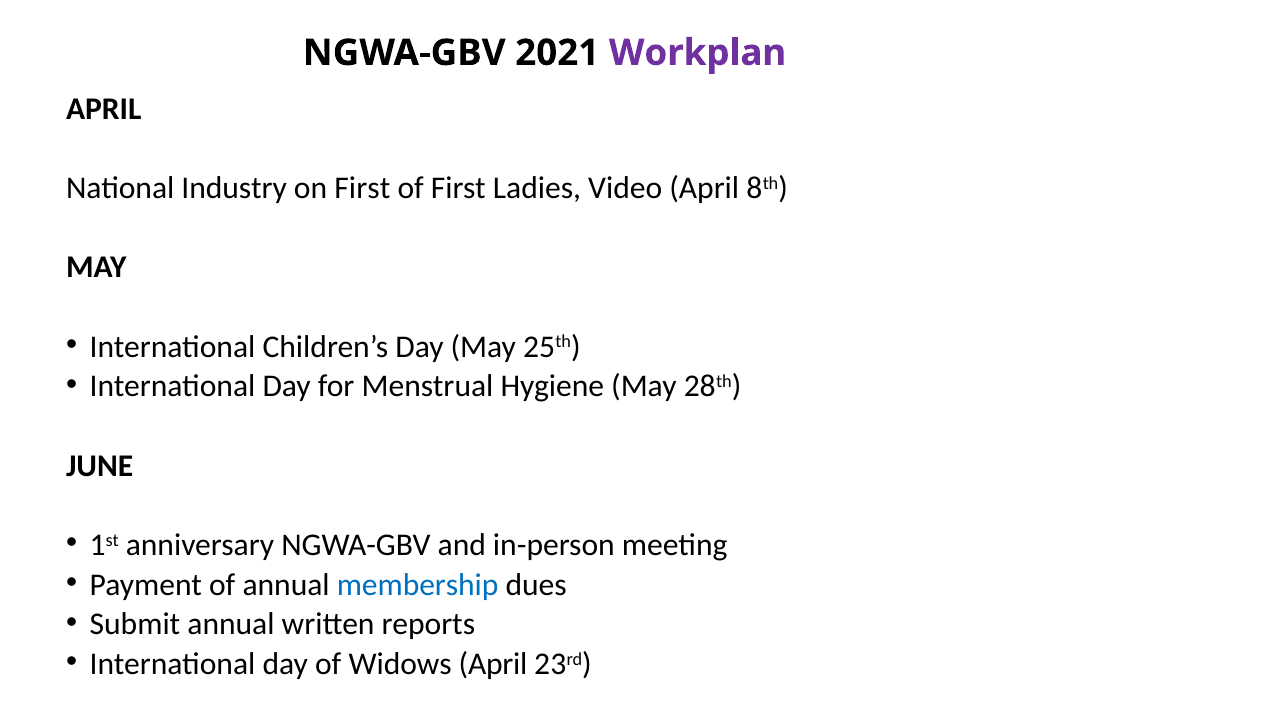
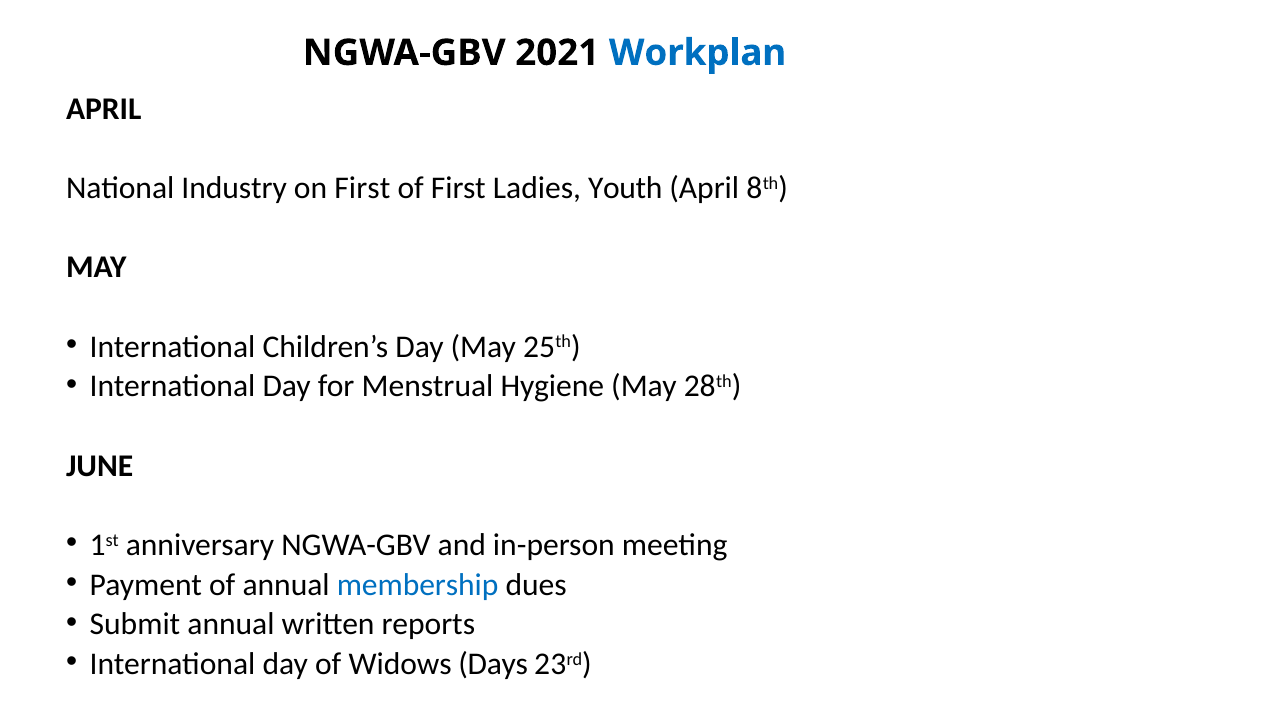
Workplan colour: purple -> blue
Video: Video -> Youth
Widows April: April -> Days
